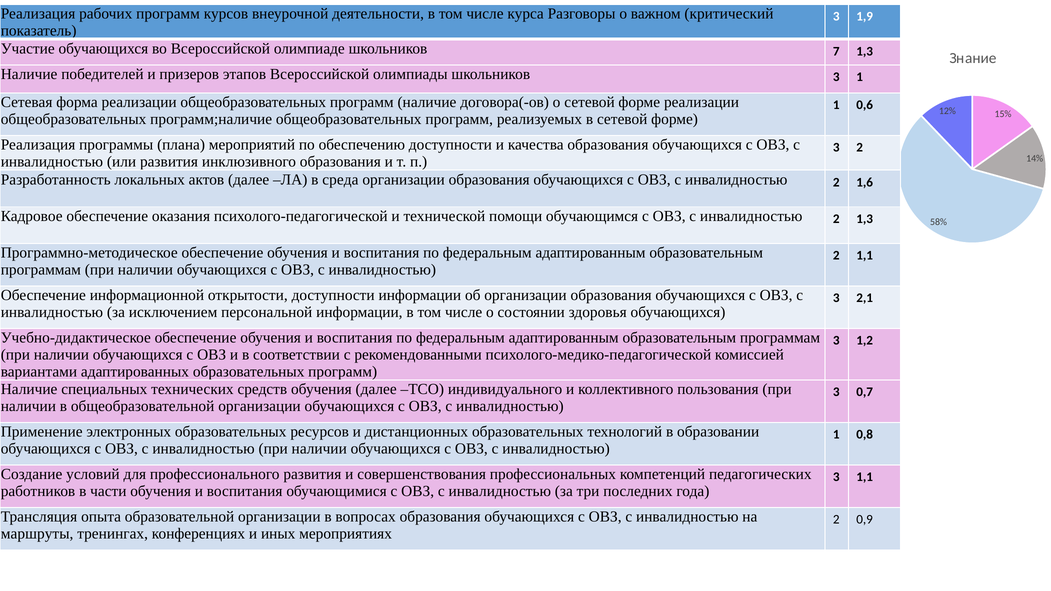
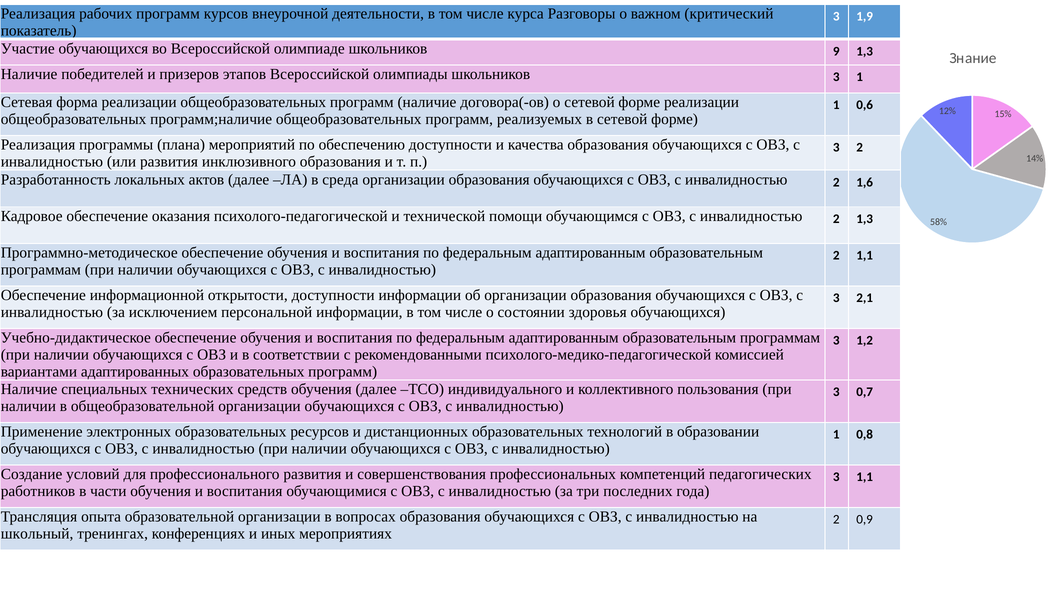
7: 7 -> 9
маршруты at (37, 534): маршруты -> школьный
